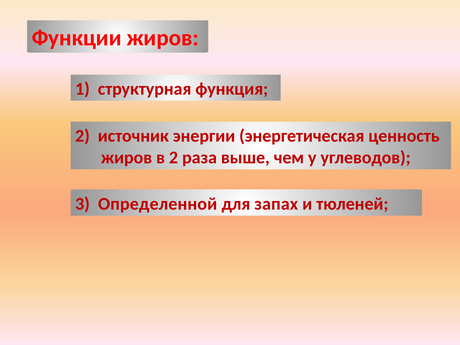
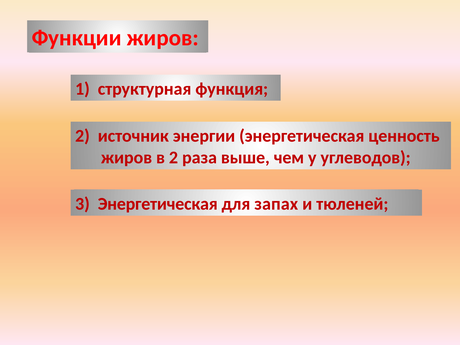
3 Определенной: Определенной -> Энергетическая
